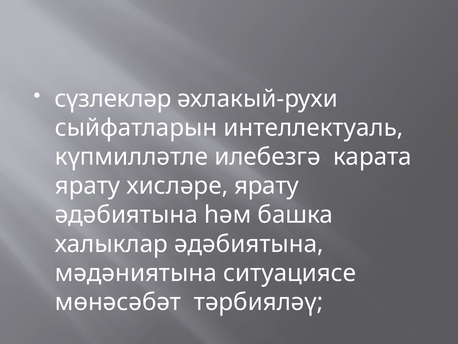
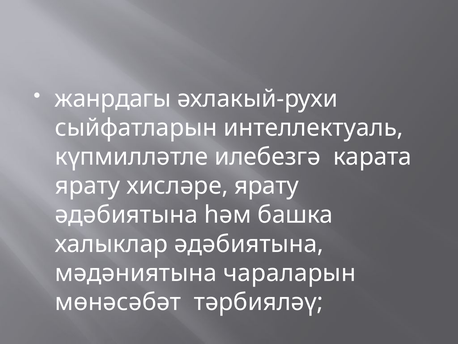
сүзлекләр: сүзлекләр -> жанрдагы
ситуациясе: ситуациясе -> чараларын
